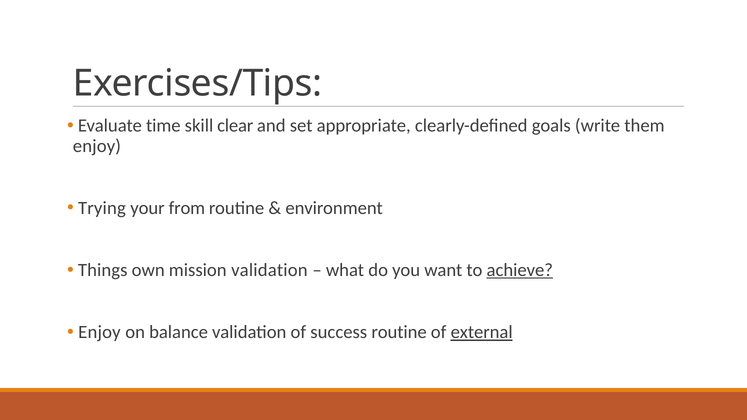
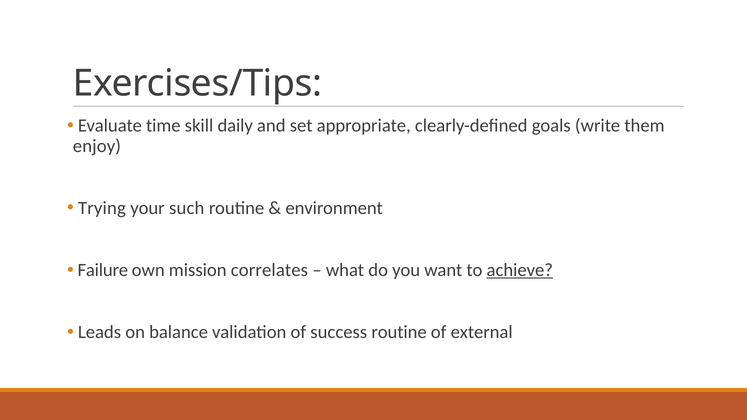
clear: clear -> daily
from: from -> such
Things: Things -> Failure
mission validation: validation -> correlates
Enjoy at (99, 332): Enjoy -> Leads
external underline: present -> none
